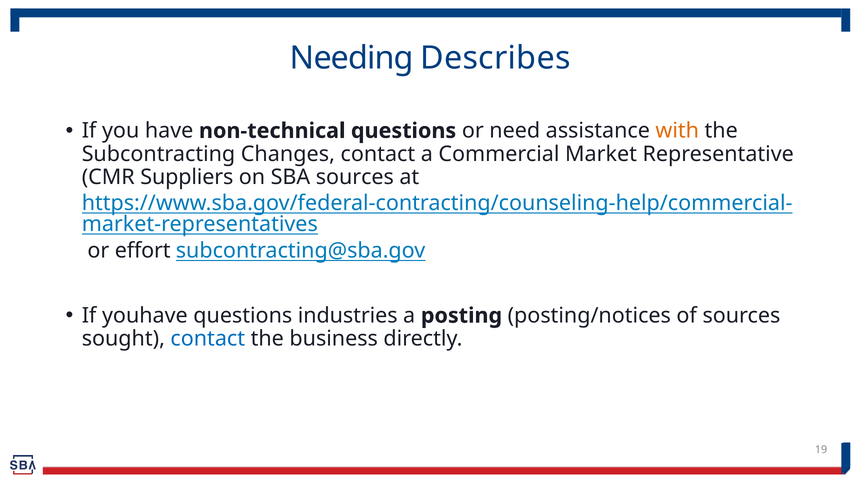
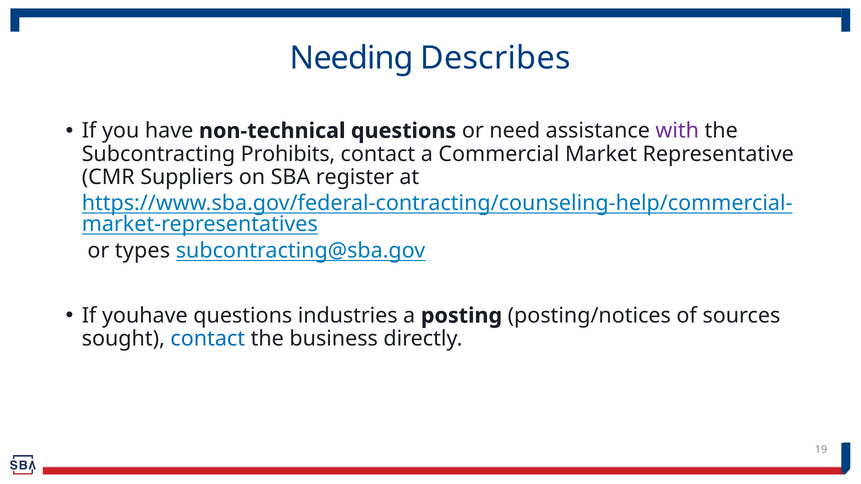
with colour: orange -> purple
Changes: Changes -> Prohibits
SBA sources: sources -> register
effort: effort -> types
